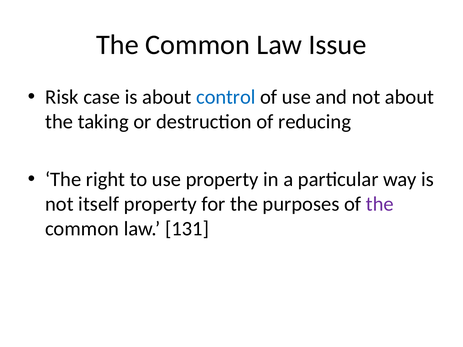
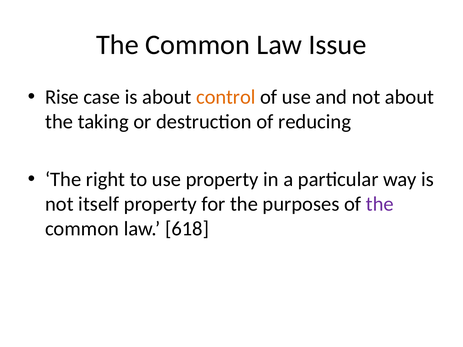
Risk: Risk -> Rise
control colour: blue -> orange
131: 131 -> 618
